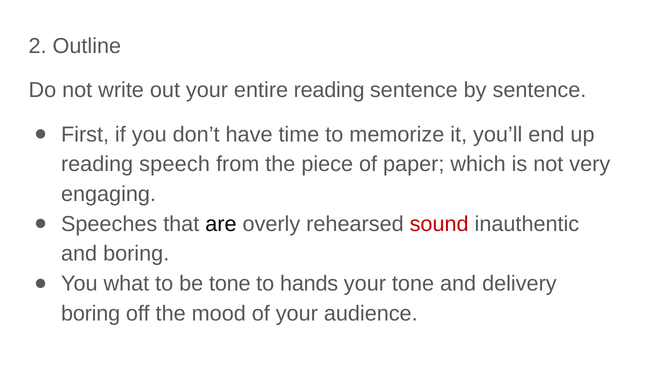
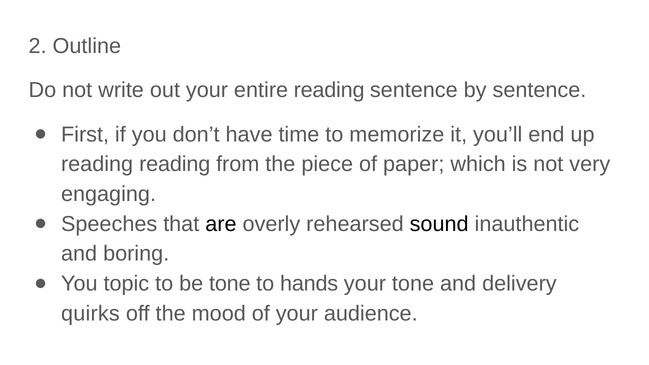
reading speech: speech -> reading
sound colour: red -> black
what: what -> topic
boring at (91, 314): boring -> quirks
